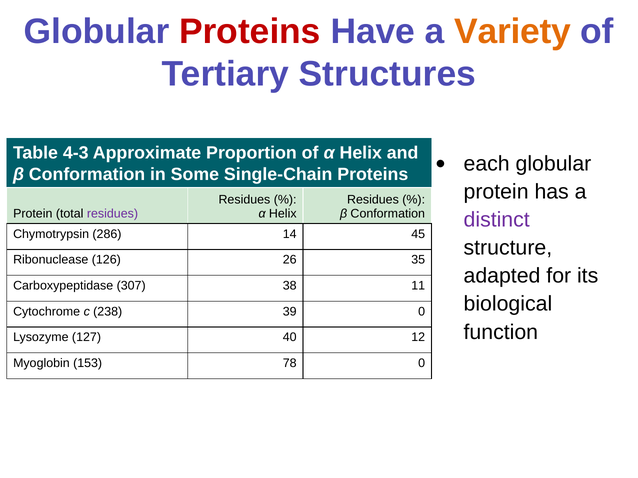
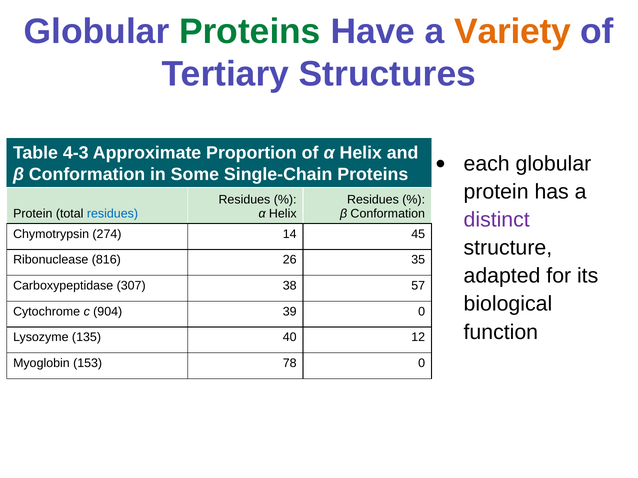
Proteins at (250, 32) colour: red -> green
residues at (112, 214) colour: purple -> blue
286: 286 -> 274
126: 126 -> 816
11: 11 -> 57
238: 238 -> 904
127: 127 -> 135
